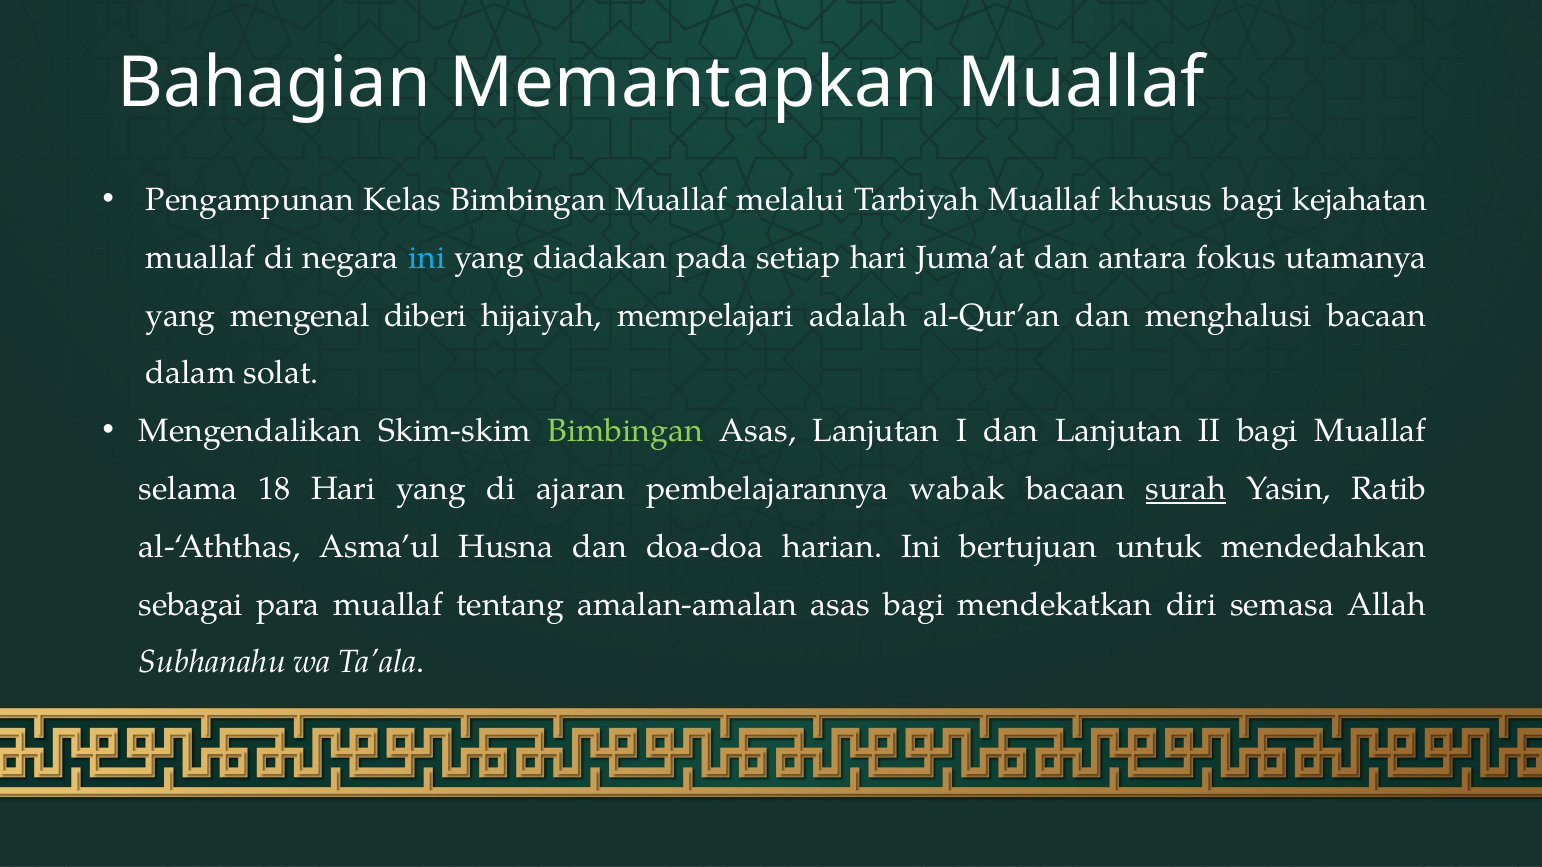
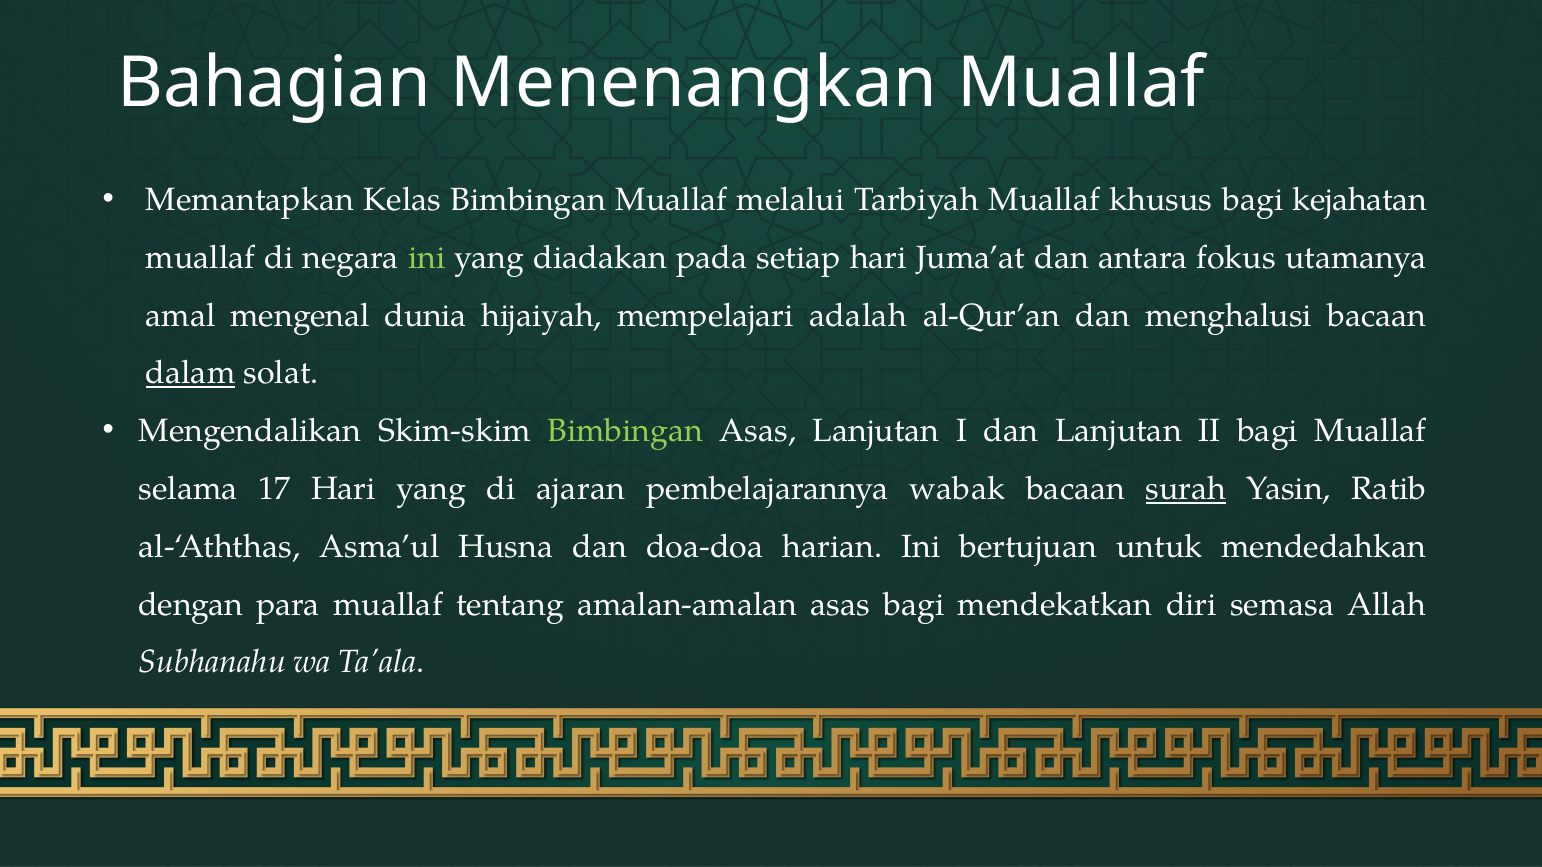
Memantapkan: Memantapkan -> Menenangkan
Pengampunan: Pengampunan -> Memantapkan
ini at (427, 258) colour: light blue -> light green
yang at (181, 316): yang -> amal
diberi: diberi -> dunia
dalam underline: none -> present
18: 18 -> 17
sebagai: sebagai -> dengan
